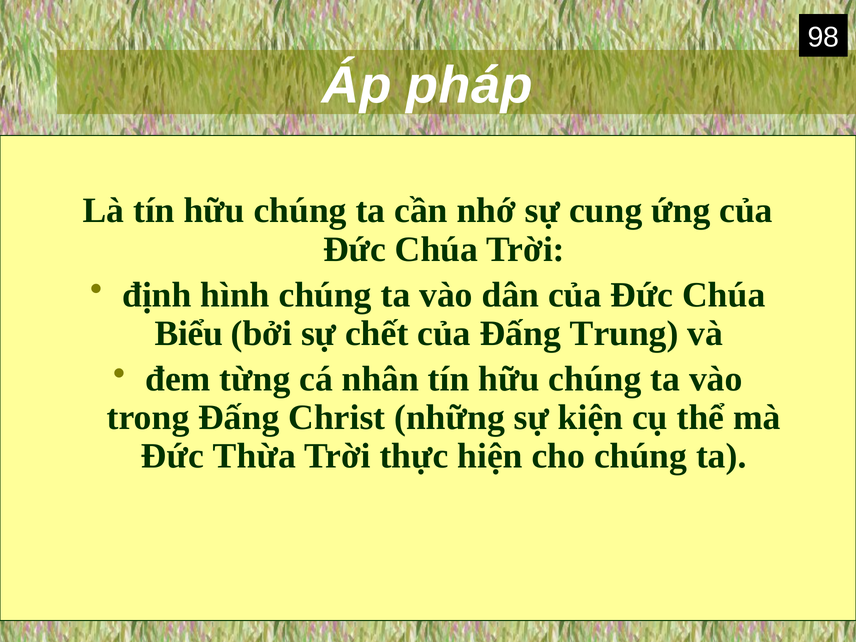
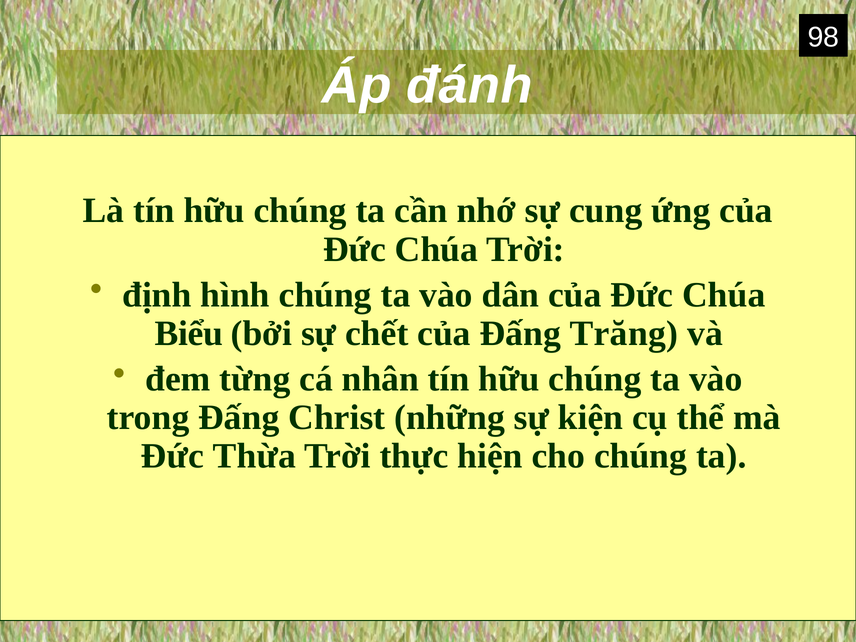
pháp: pháp -> đánh
Trung: Trung -> Trăng
